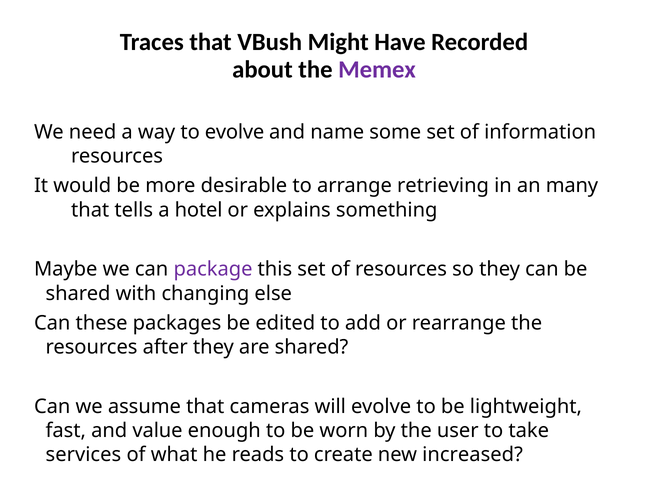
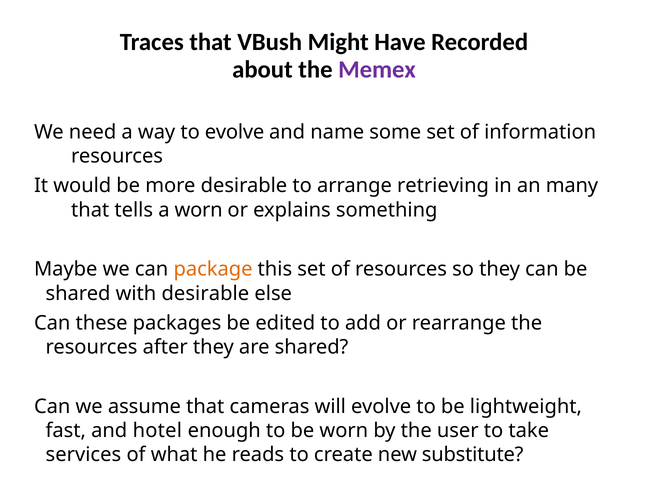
a hotel: hotel -> worn
package colour: purple -> orange
with changing: changing -> desirable
value: value -> hotel
increased: increased -> substitute
